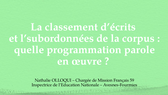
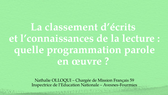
l’subordonnées: l’subordonnées -> l’connaissances
corpus: corpus -> lecture
